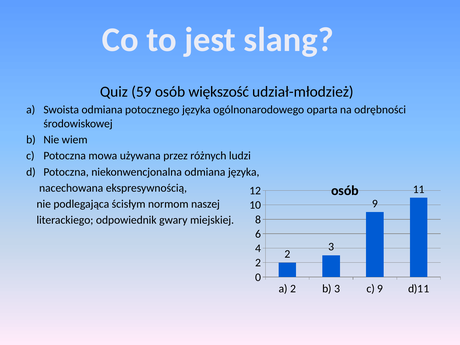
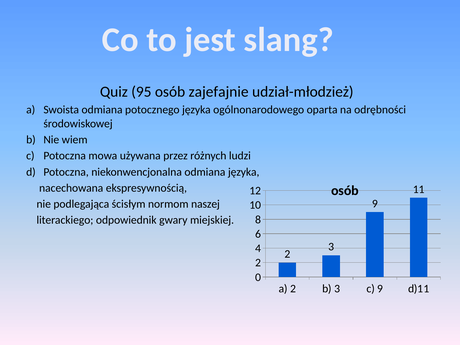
59: 59 -> 95
większość: większość -> zajefajnie
